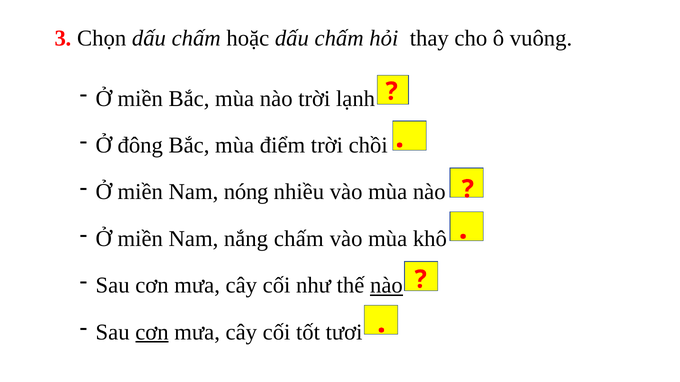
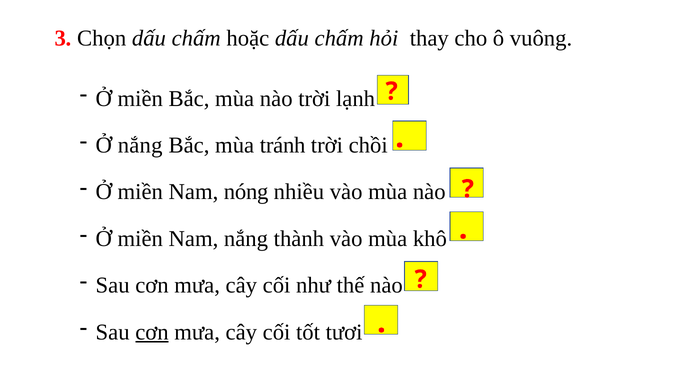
Ở đông: đông -> nắng
điểm: điểm -> tránh
nắng chấm: chấm -> thành
nào at (386, 286) underline: present -> none
